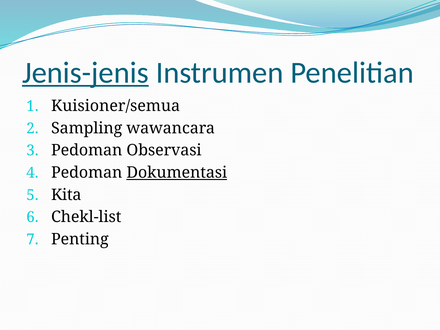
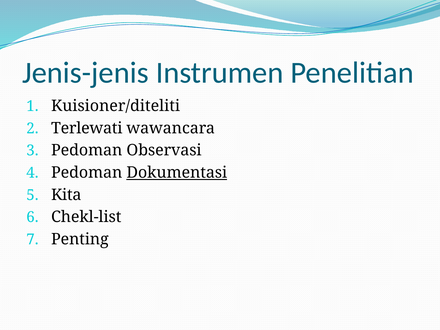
Jenis-jenis underline: present -> none
Kuisioner/semua: Kuisioner/semua -> Kuisioner/diteliti
Sampling: Sampling -> Terlewati
